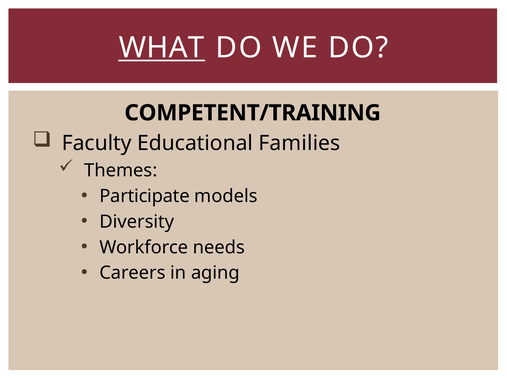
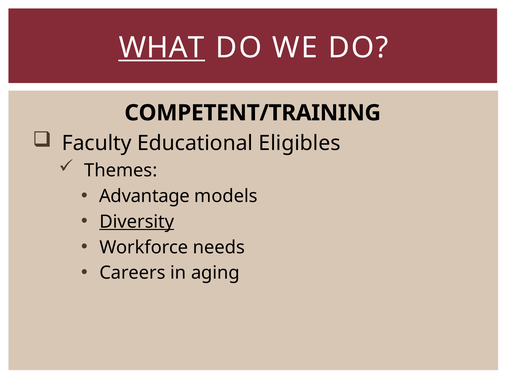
Families: Families -> Eligibles
Participate: Participate -> Advantage
Diversity underline: none -> present
